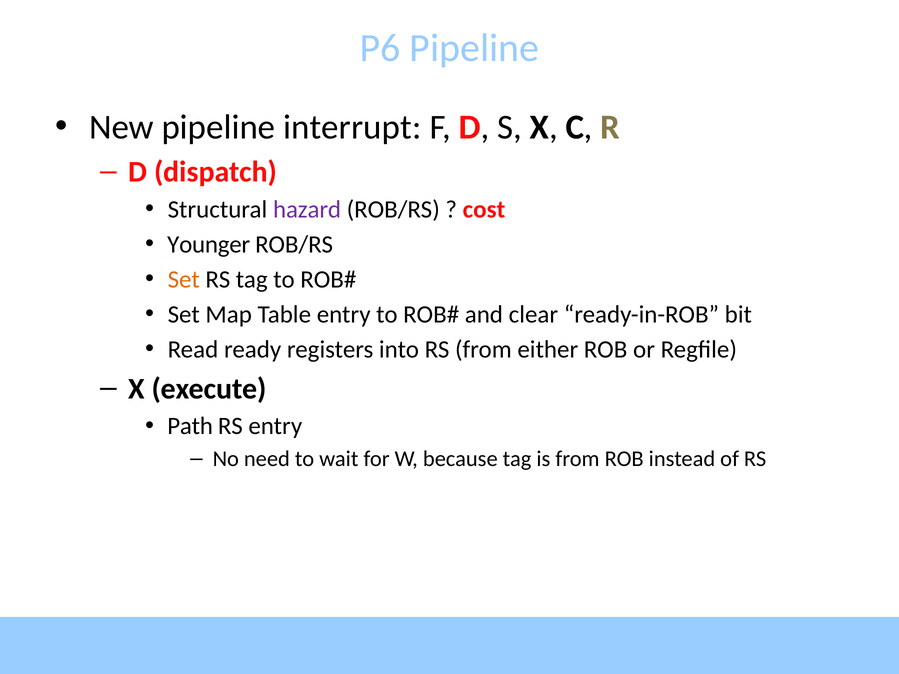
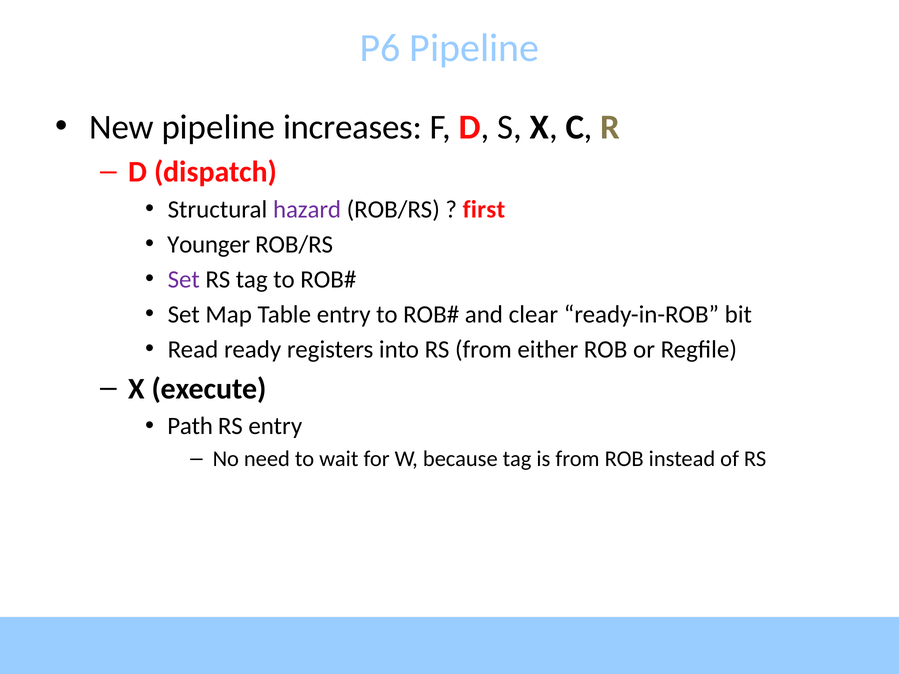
interrupt: interrupt -> increases
cost: cost -> first
Set at (184, 280) colour: orange -> purple
